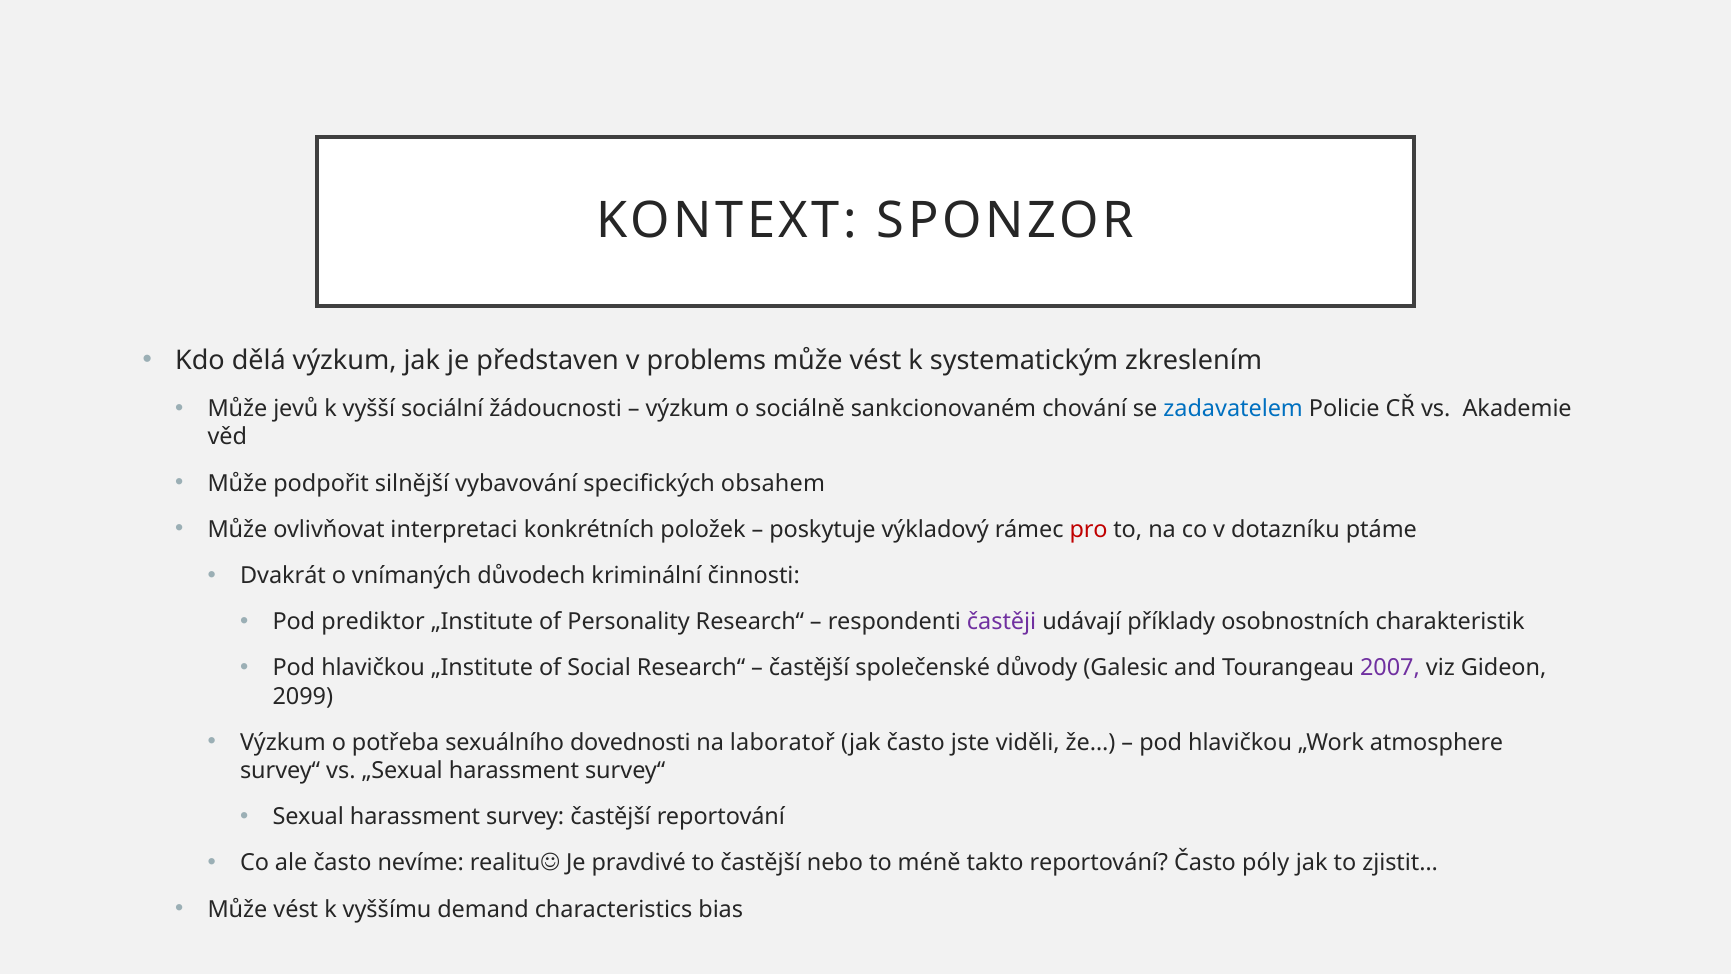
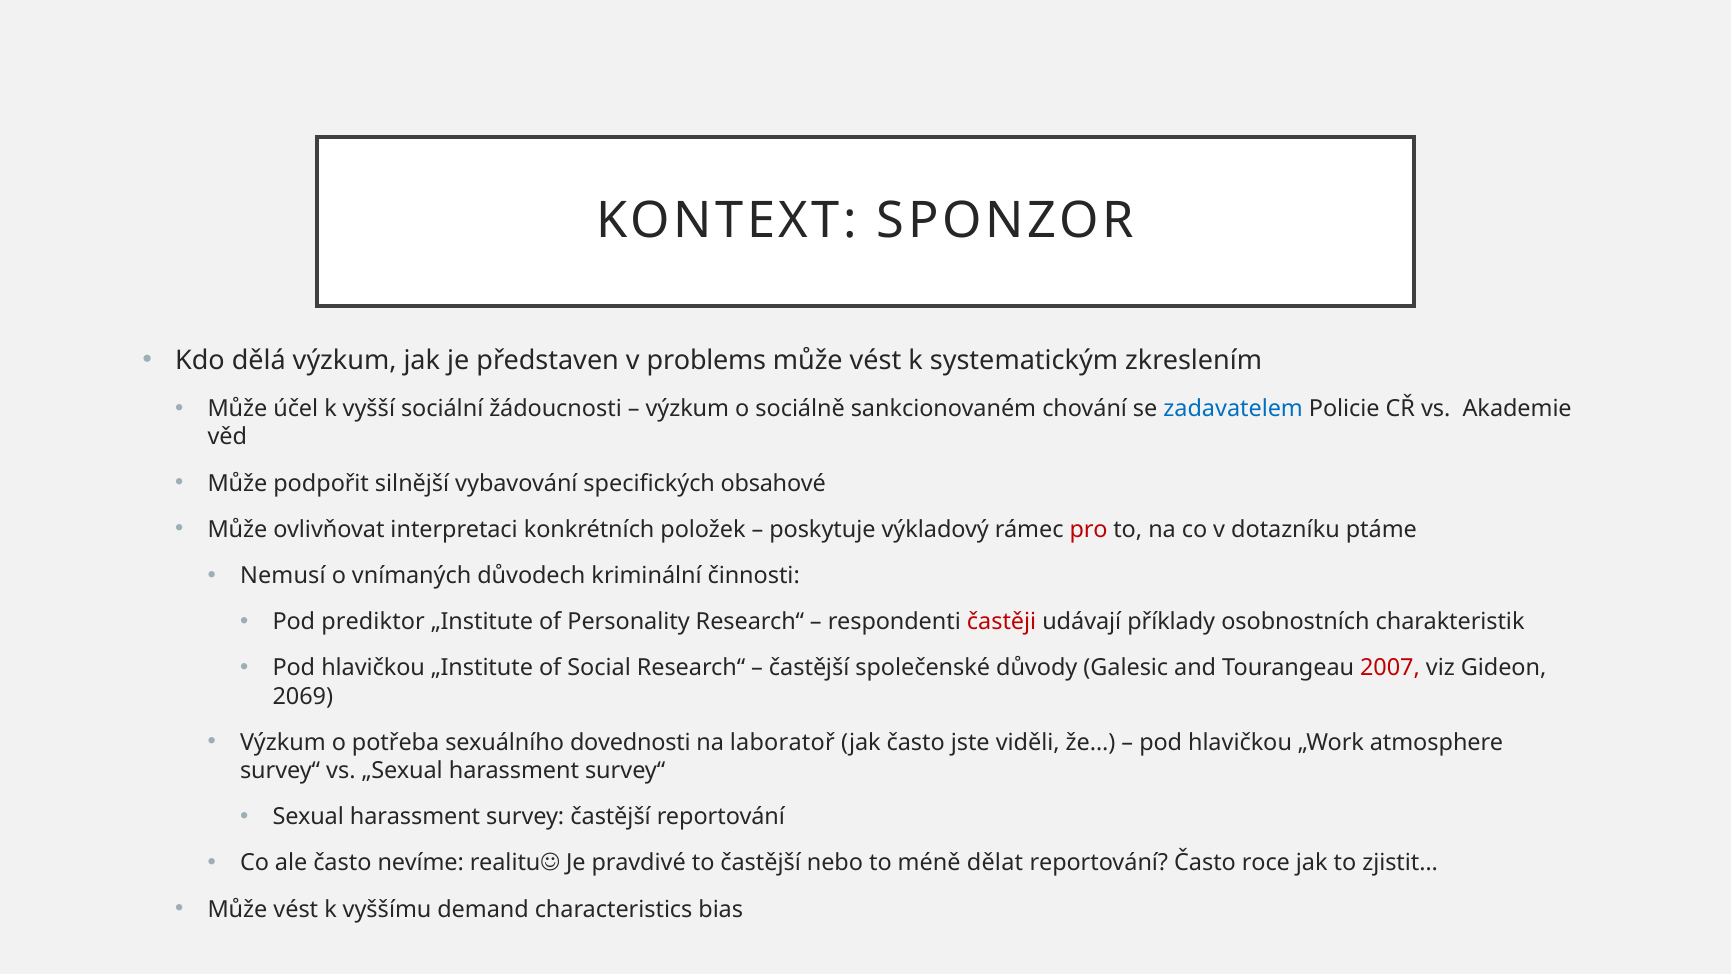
jevů: jevů -> účel
obsahem: obsahem -> obsahové
Dvakrát: Dvakrát -> Nemusí
častěji colour: purple -> red
2007 colour: purple -> red
2099: 2099 -> 2069
takto: takto -> dělat
póly: póly -> roce
